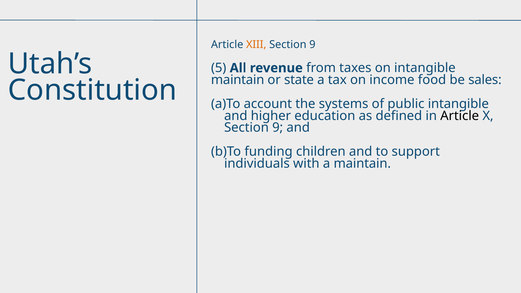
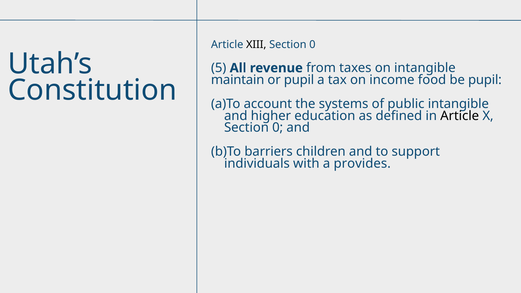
XIII colour: orange -> black
9 at (312, 45): 9 -> 0
or state: state -> pupil
be sales: sales -> pupil
9 at (278, 128): 9 -> 0
funding: funding -> barriers
a maintain: maintain -> provides
